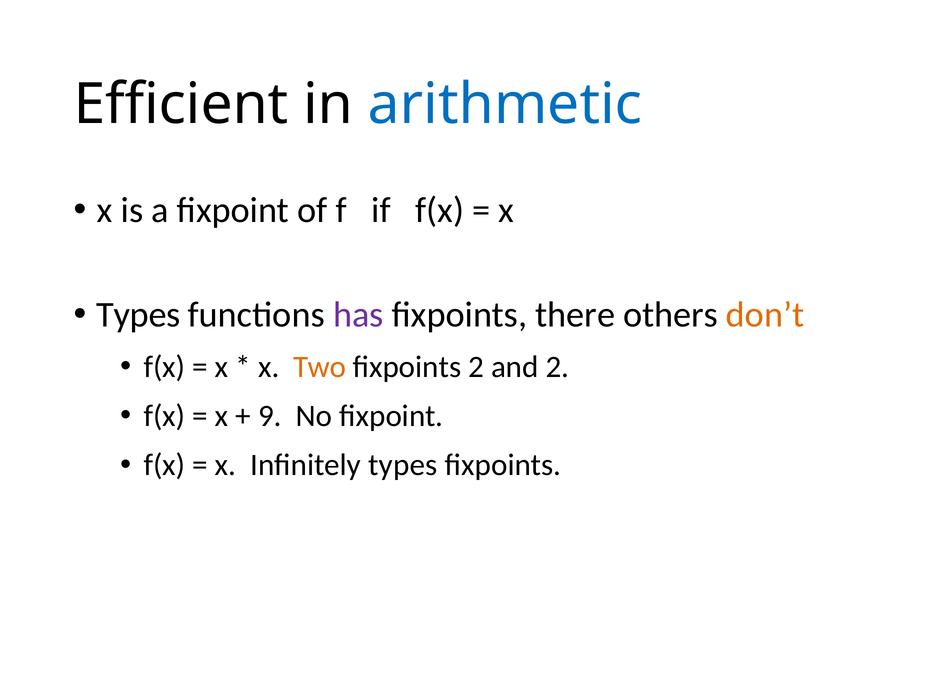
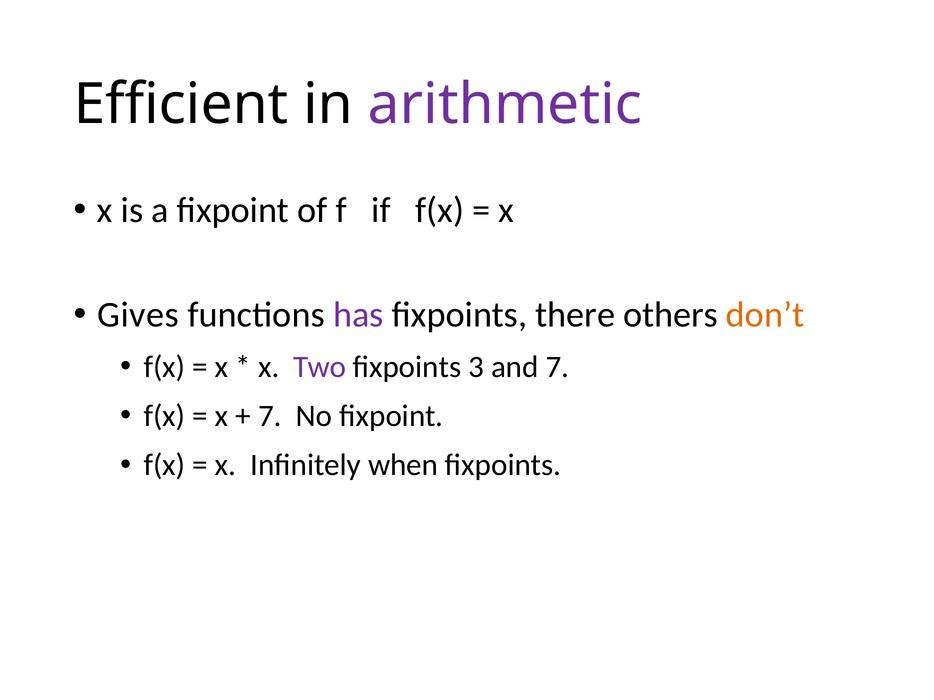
arithmetic colour: blue -> purple
Types at (138, 315): Types -> Gives
Two colour: orange -> purple
fixpoints 2: 2 -> 3
and 2: 2 -> 7
9 at (270, 416): 9 -> 7
Infinitely types: types -> when
